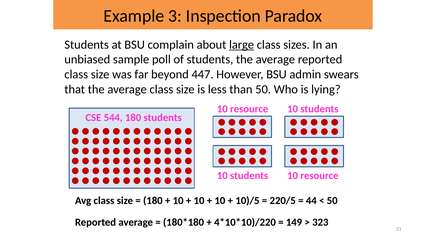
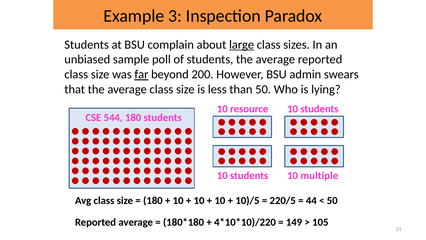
far underline: none -> present
447: 447 -> 200
10 students 10 resource: resource -> multiple
323: 323 -> 105
